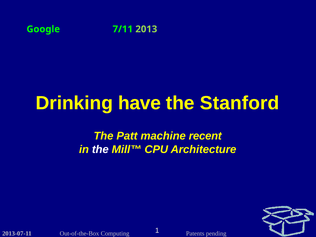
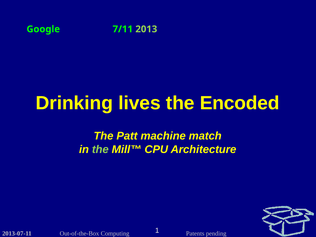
have: have -> lives
Stanford: Stanford -> Encoded
recent: recent -> match
the at (100, 149) colour: white -> light green
